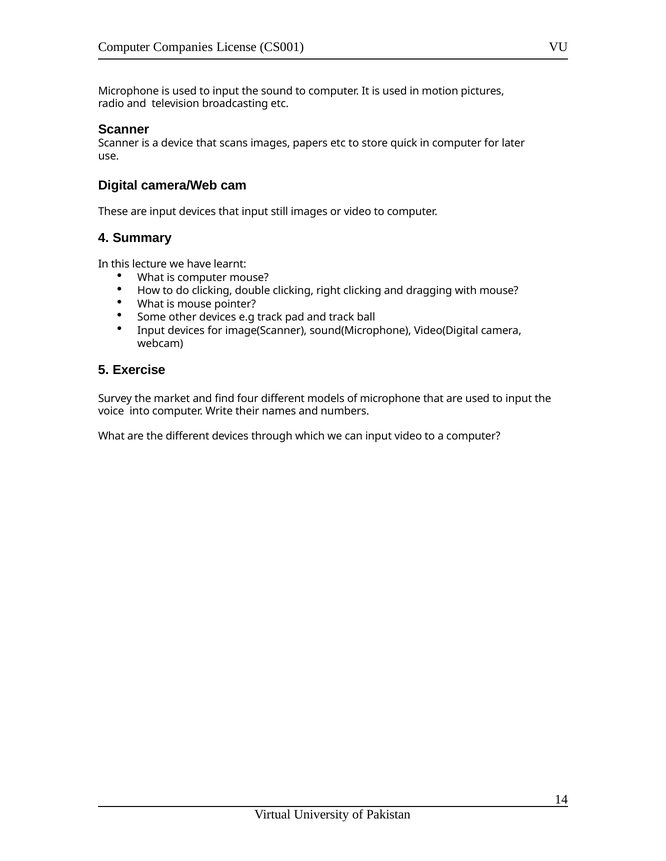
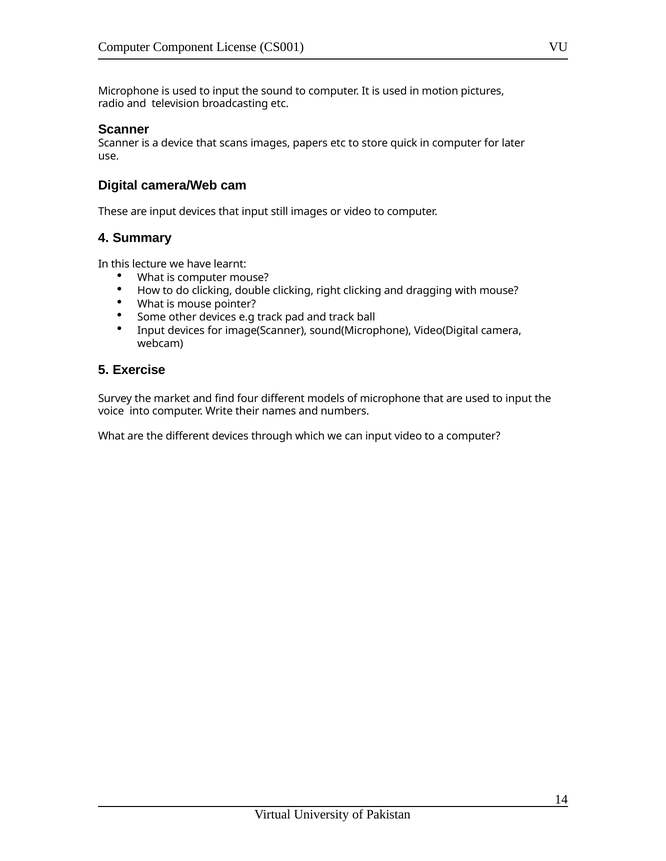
Companies: Companies -> Component
